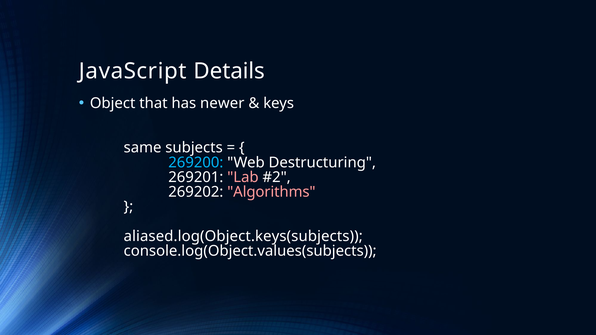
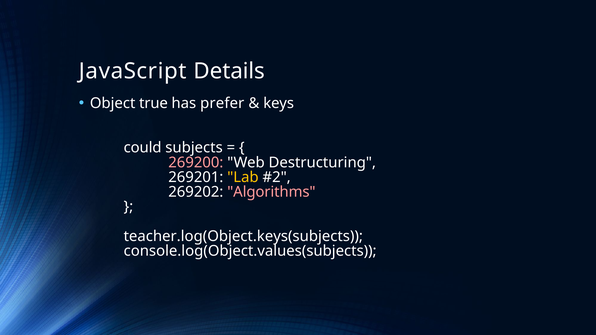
that: that -> true
newer: newer -> prefer
same: same -> could
269200 colour: light blue -> pink
Lab colour: pink -> yellow
aliased.log(Object.keys(subjects: aliased.log(Object.keys(subjects -> teacher.log(Object.keys(subjects
